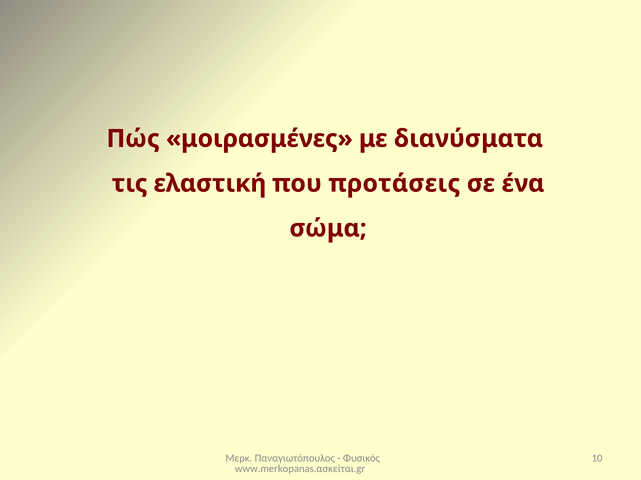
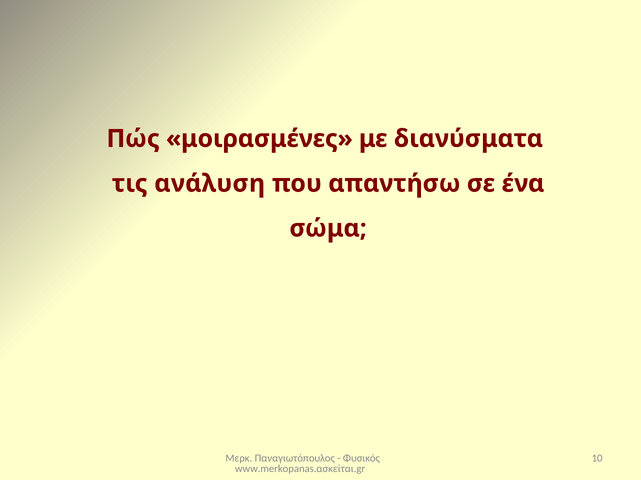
ελαστική: ελαστική -> ανάλυση
προτάσεις: προτάσεις -> απαντήσω
